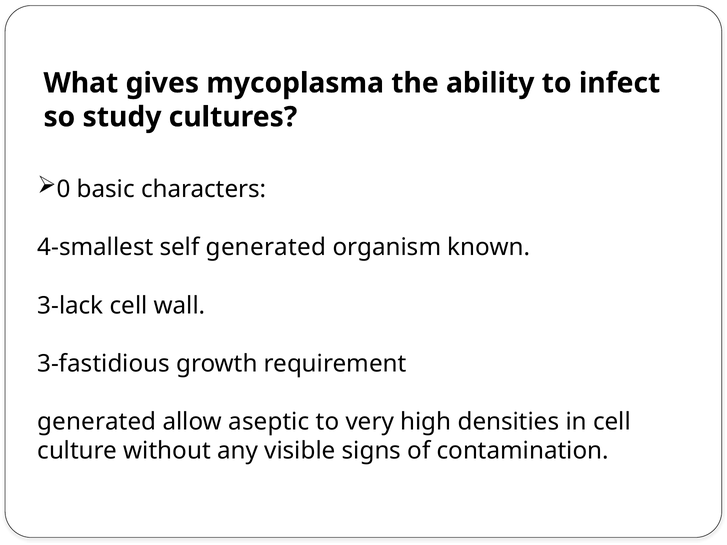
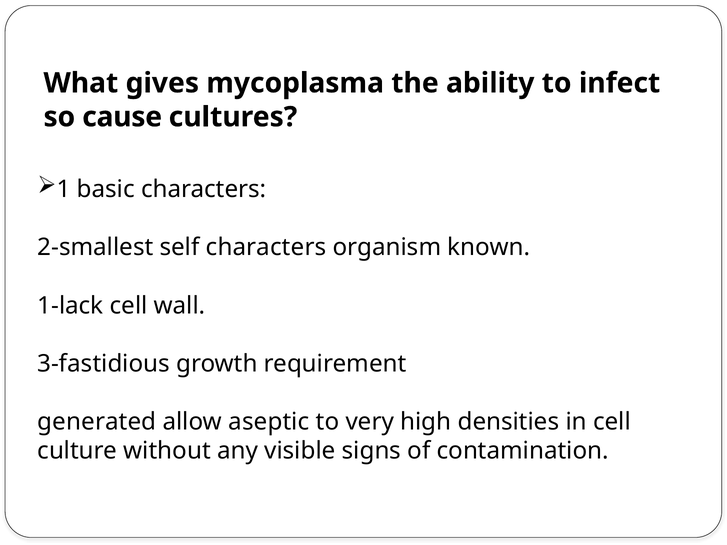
study: study -> cause
0: 0 -> 1
4-smallest: 4-smallest -> 2-smallest
self generated: generated -> characters
3-lack: 3-lack -> 1-lack
